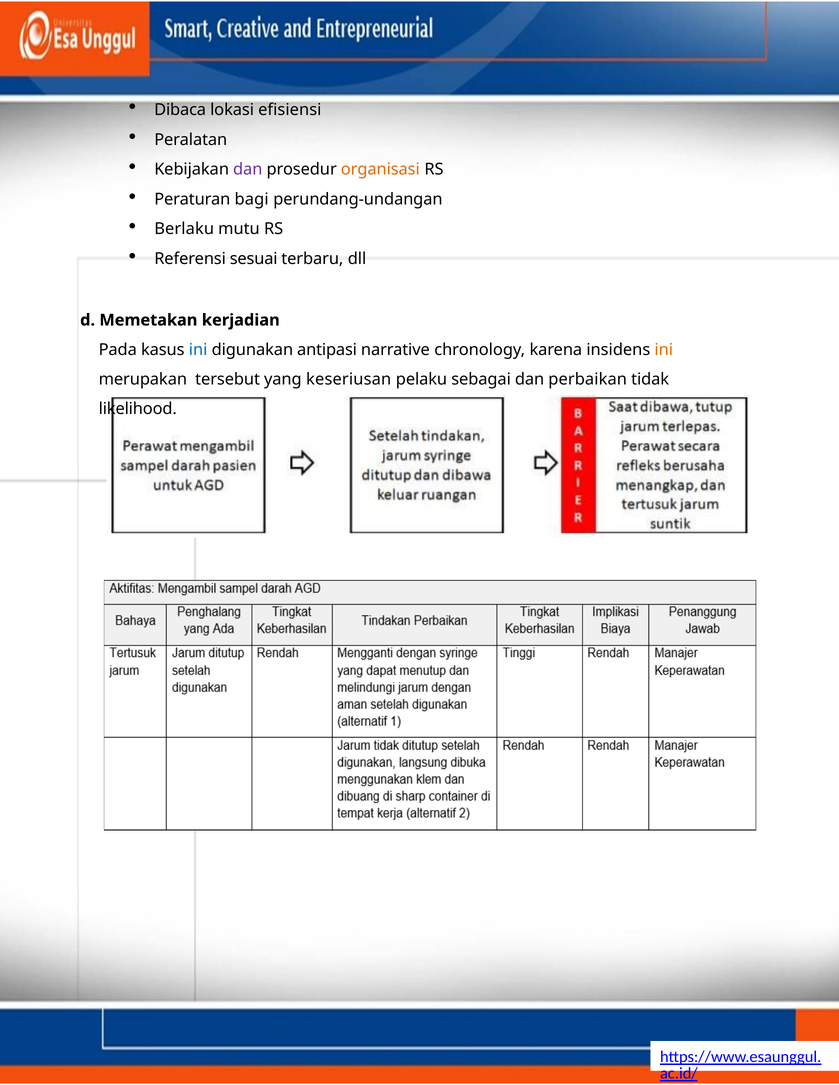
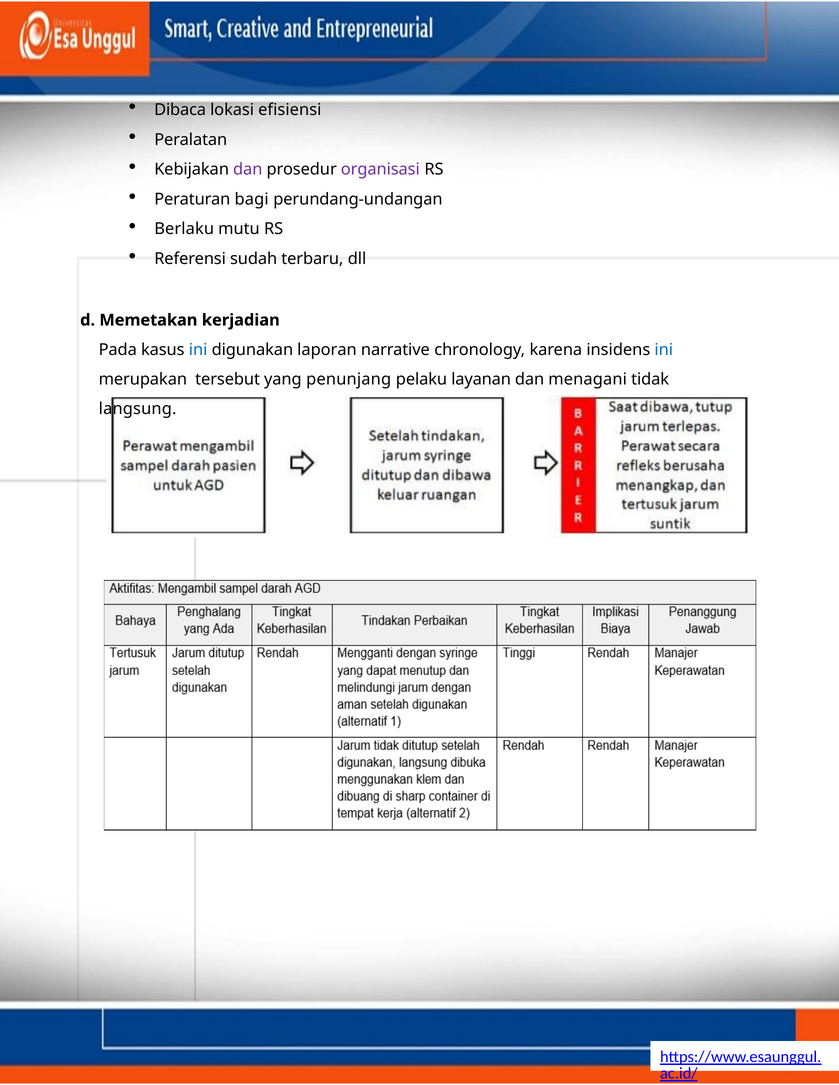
organisasi colour: orange -> purple
sesuai: sesuai -> sudah
antipasi: antipasi -> laporan
ini at (664, 350) colour: orange -> blue
keseriusan: keseriusan -> penunjang
sebagai: sebagai -> layanan
perbaikan: perbaikan -> menagani
likelihood: likelihood -> langsung
